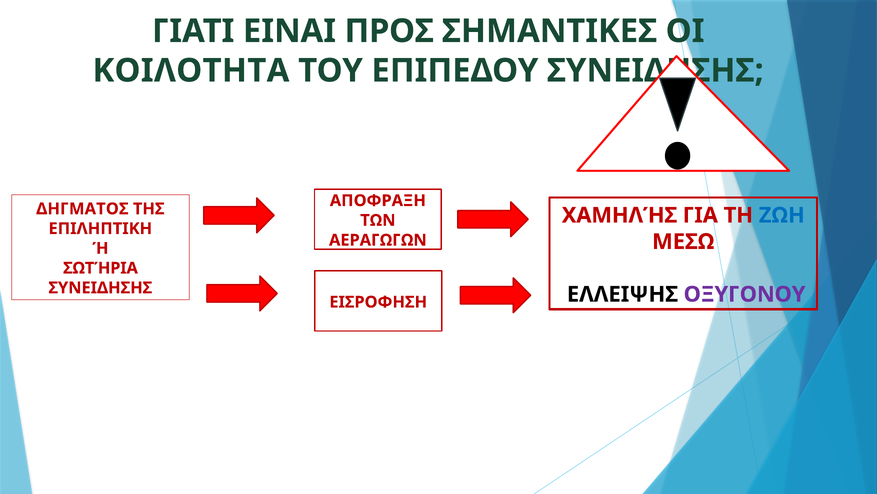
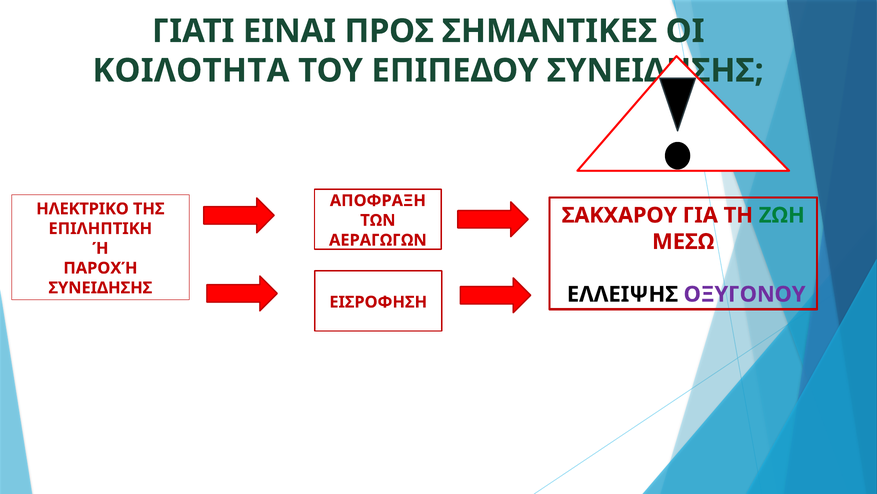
ΔΗΓΜΑΤΟΣ: ΔΗΓΜΑΤΟΣ -> ΗΛΕΚΤΡΙΚΟ
ΧΑΜΗΛΉΣ: ΧΑΜΗΛΉΣ -> ΣΑΚΧΑΡΟΥ
ΖΩΗ colour: blue -> green
ΣΩΤΉΡΙΑ: ΣΩΤΉΡΙΑ -> ΠΑΡΟΧΉ
